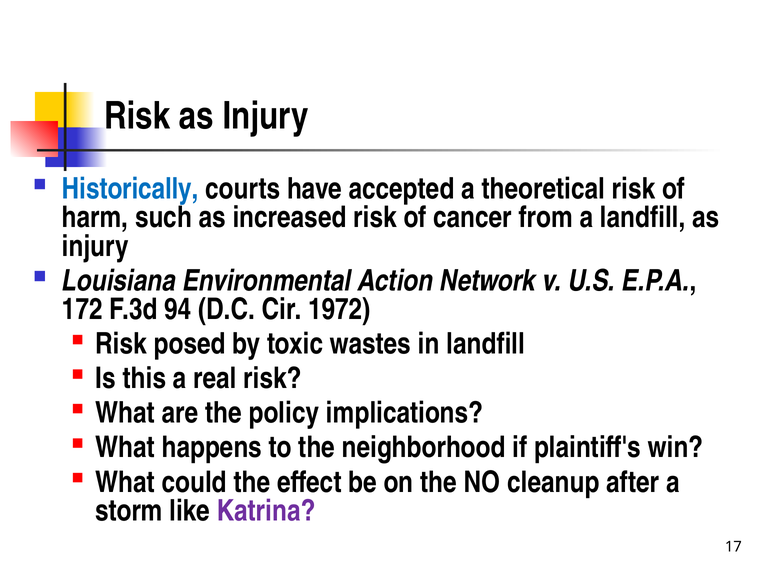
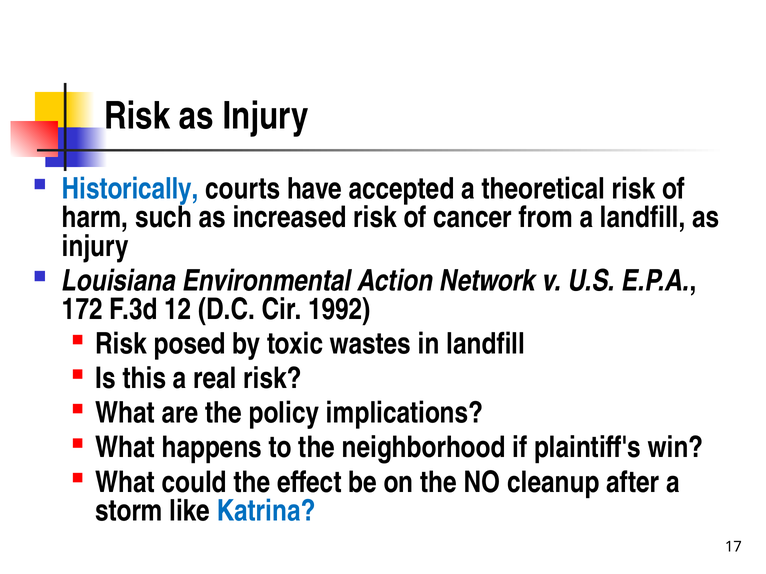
94: 94 -> 12
1972: 1972 -> 1992
Katrina colour: purple -> blue
